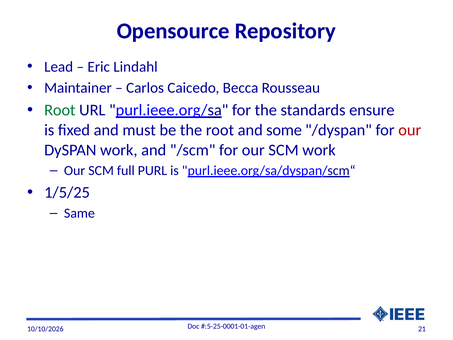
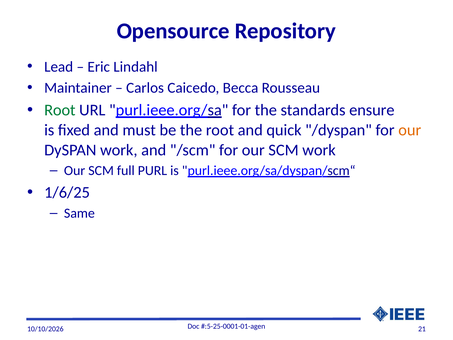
some: some -> quick
our at (410, 130) colour: red -> orange
1/5/25: 1/5/25 -> 1/6/25
